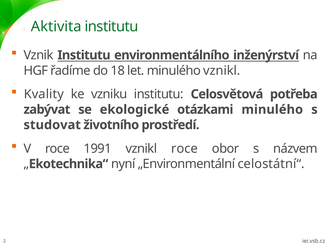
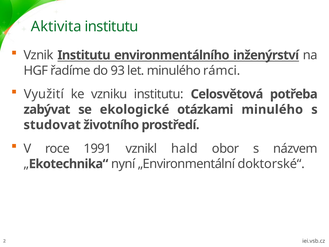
18: 18 -> 93
minulého vznikl: vznikl -> rámci
Kvality: Kvality -> Využití
vznikl roce: roce -> hald
celostátní“: celostátní“ -> doktorské“
